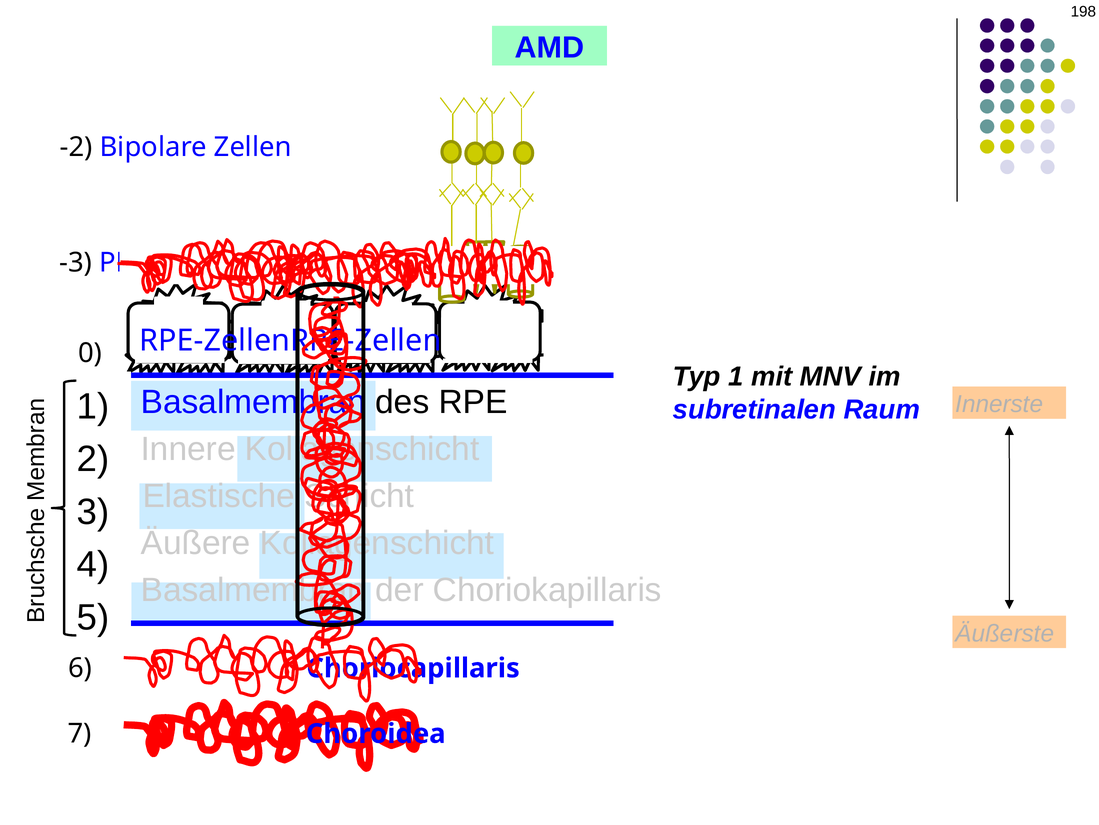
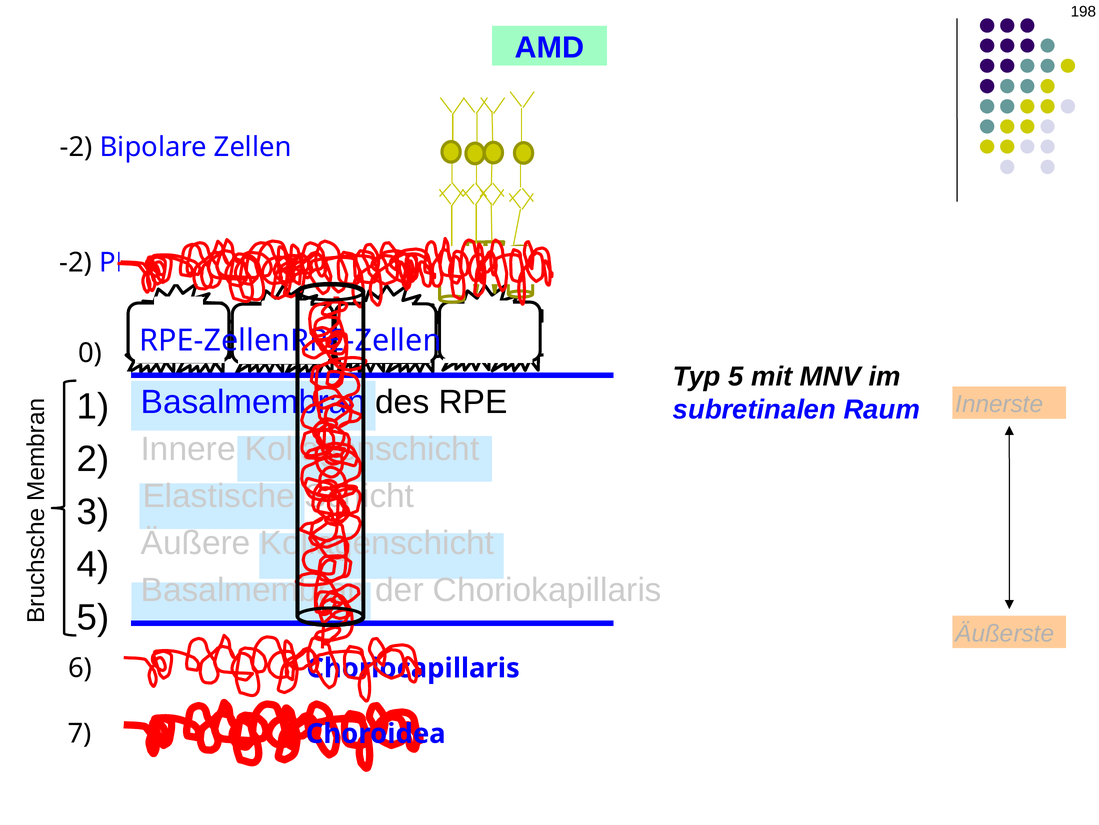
-3 at (76, 262): -3 -> -2
Typ 1: 1 -> 5
